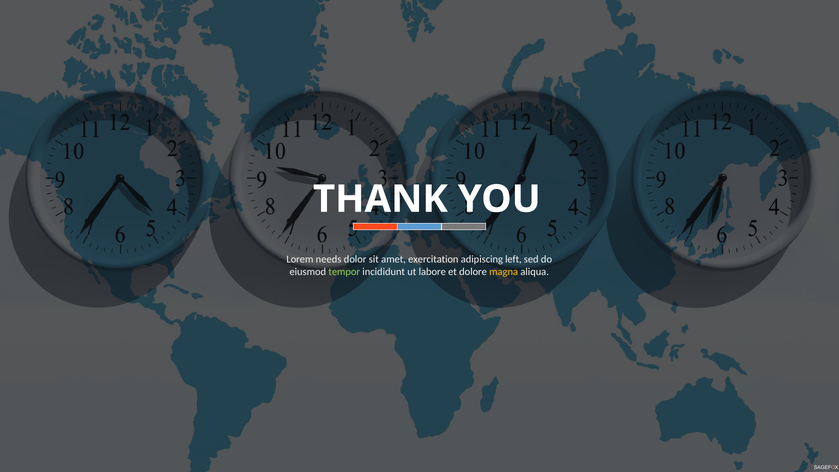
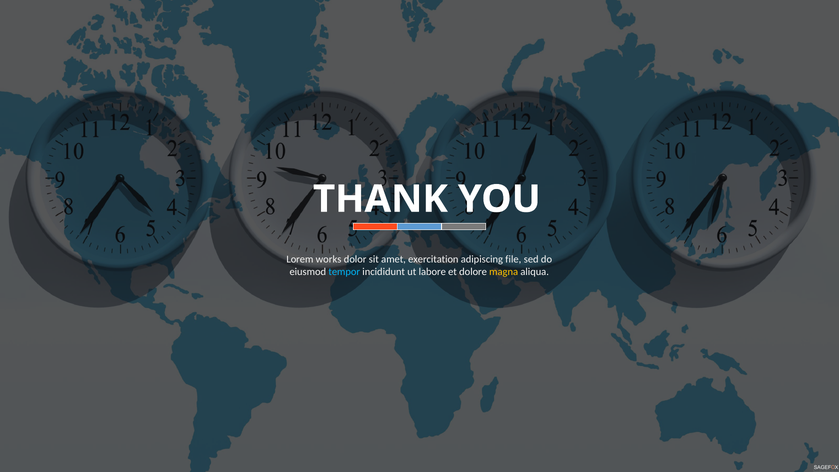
needs: needs -> works
left: left -> file
tempor colour: light green -> light blue
